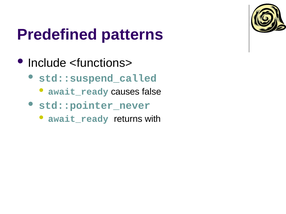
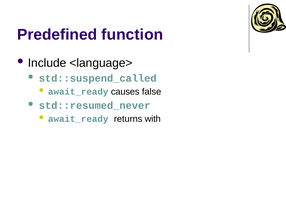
patterns: patterns -> function
<functions>: <functions> -> <language>
std::pointer_never: std::pointer_never -> std::resumed_never
